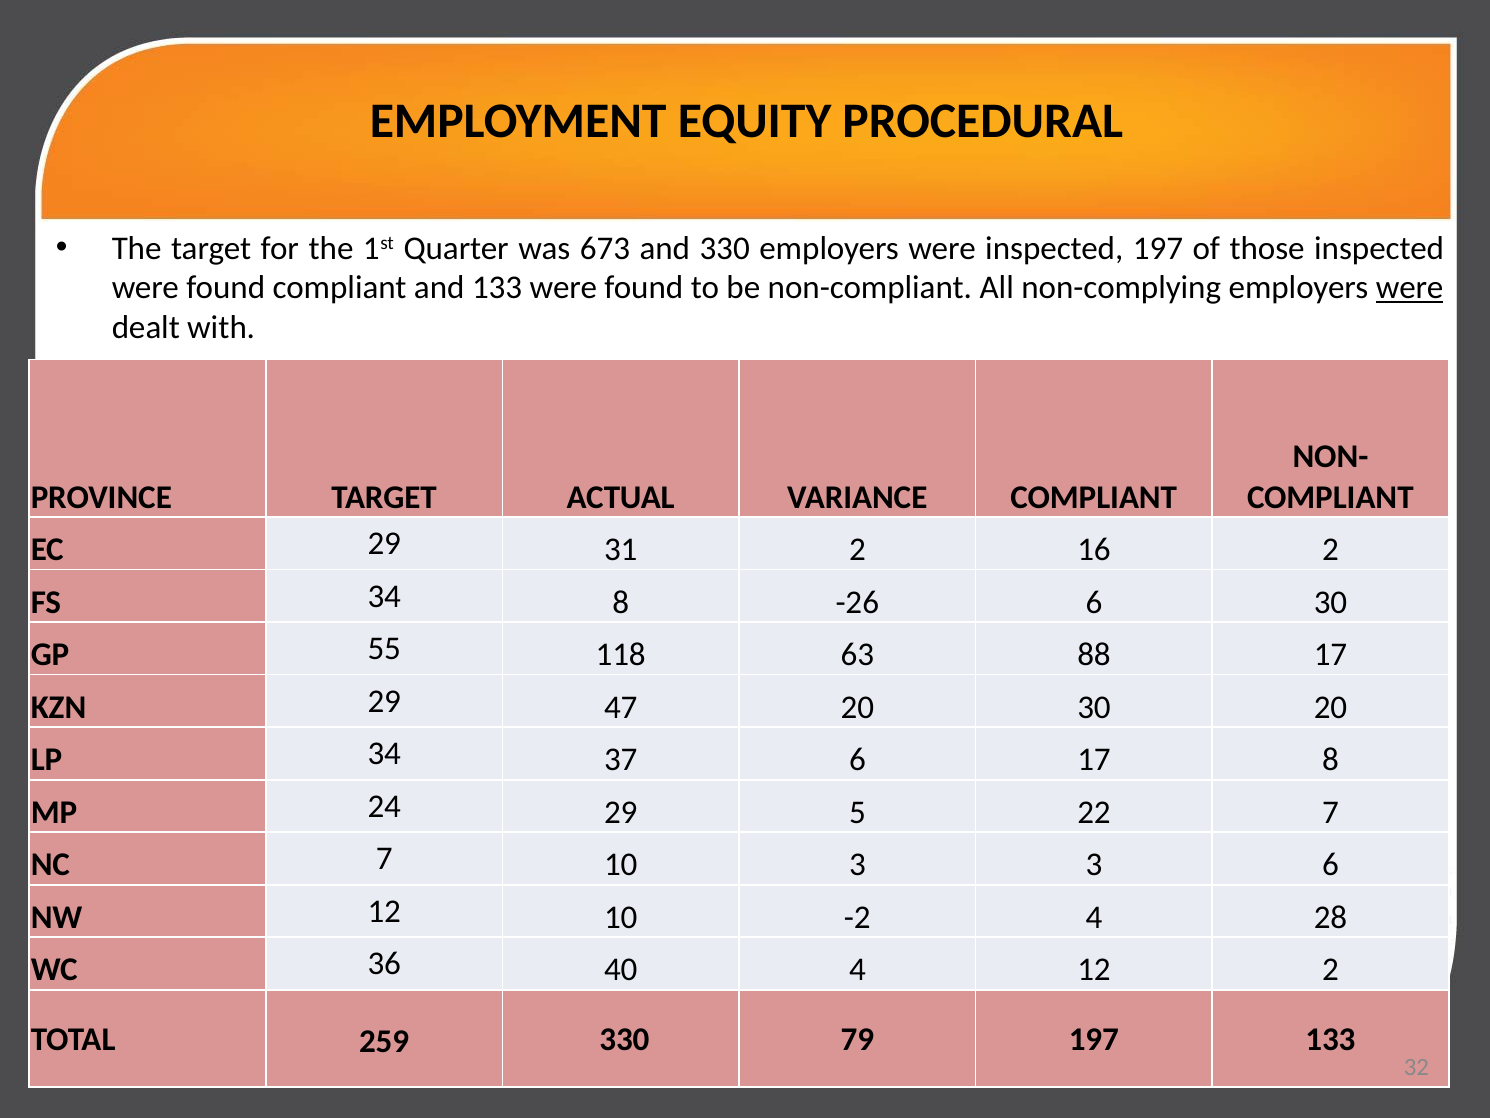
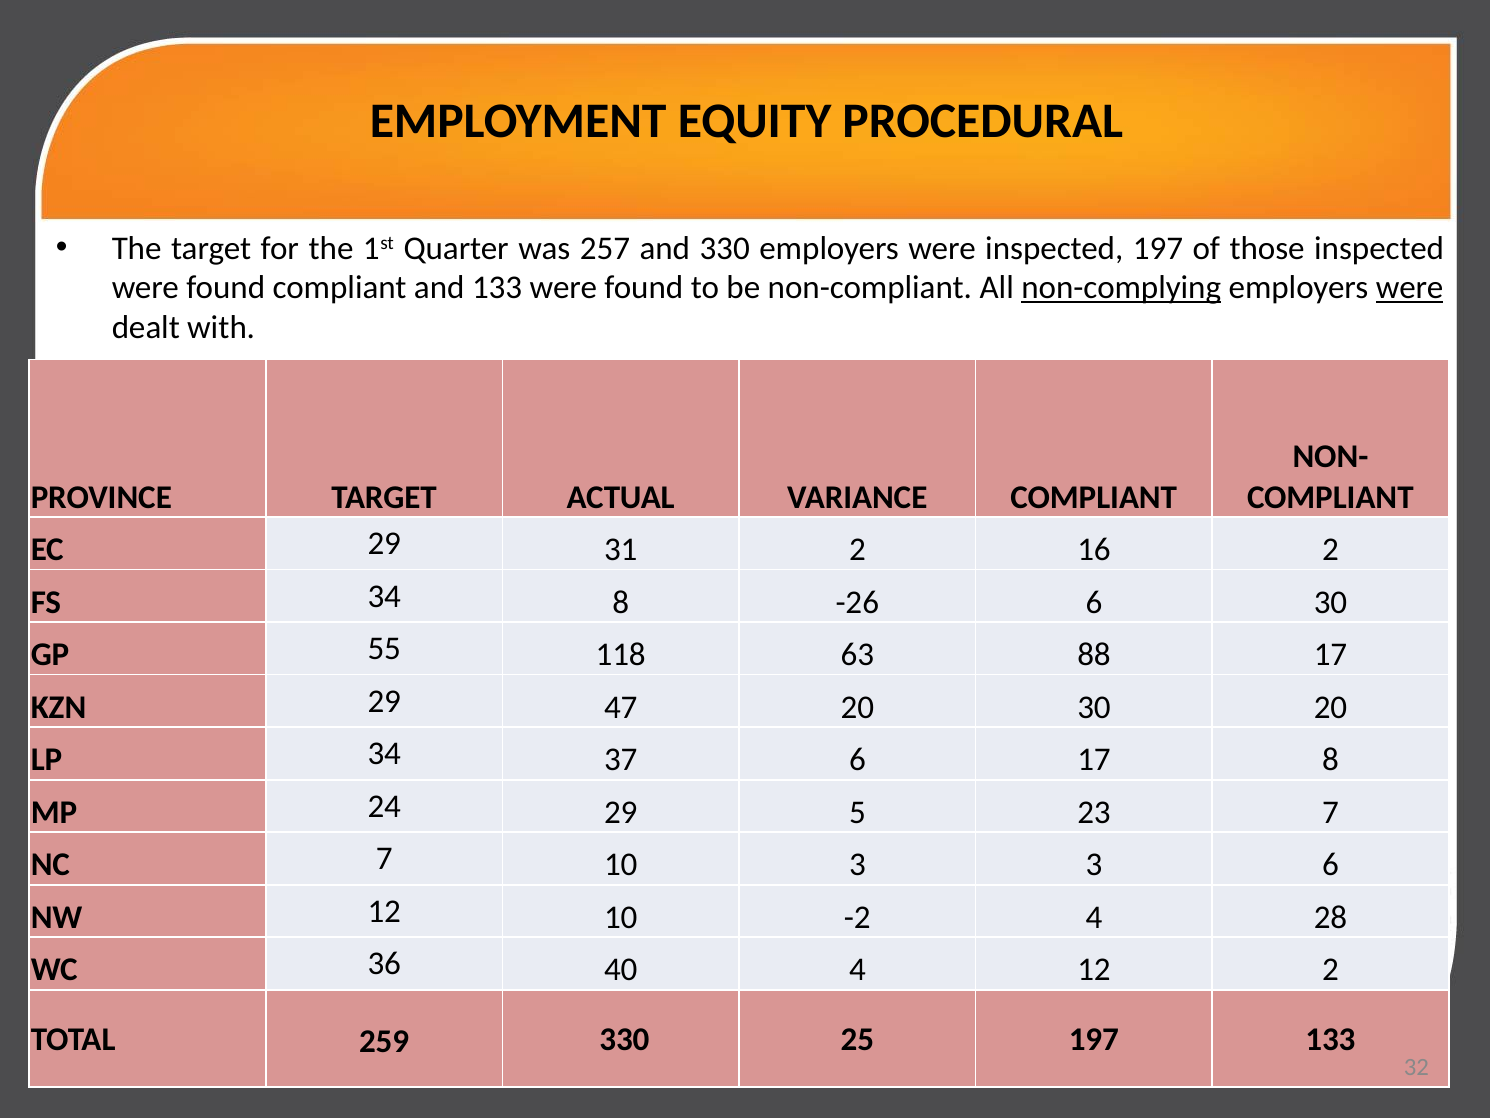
673: 673 -> 257
non-complying underline: none -> present
22: 22 -> 23
79: 79 -> 25
